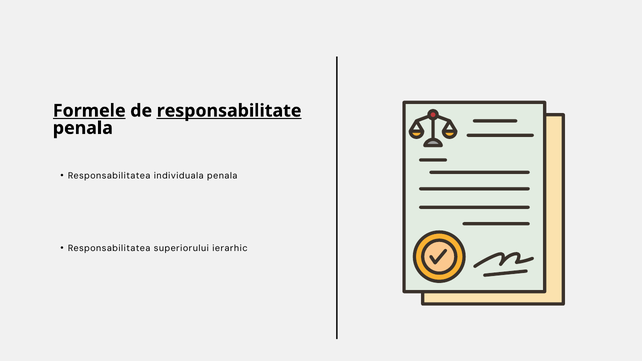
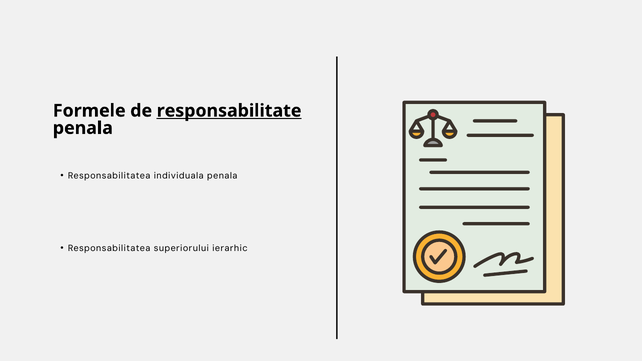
Formele underline: present -> none
